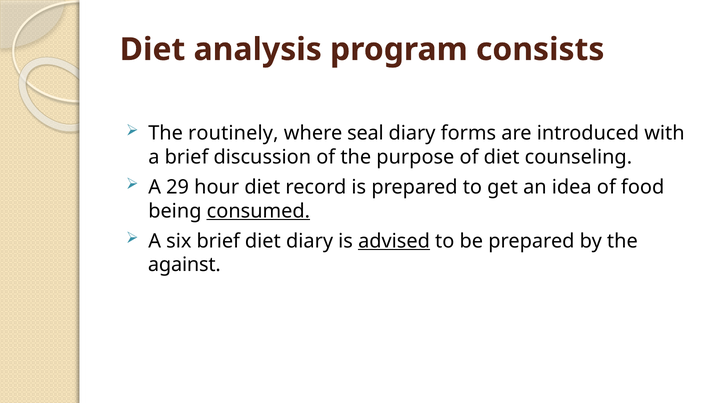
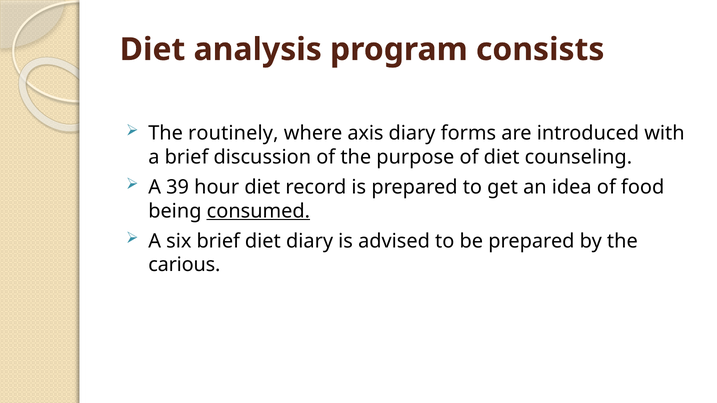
seal: seal -> axis
29: 29 -> 39
advised underline: present -> none
against: against -> carious
